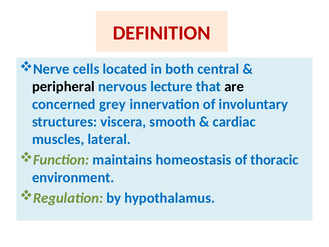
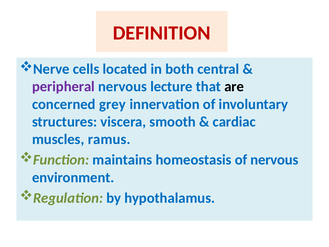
peripheral colour: black -> purple
lateral: lateral -> ramus
of thoracic: thoracic -> nervous
